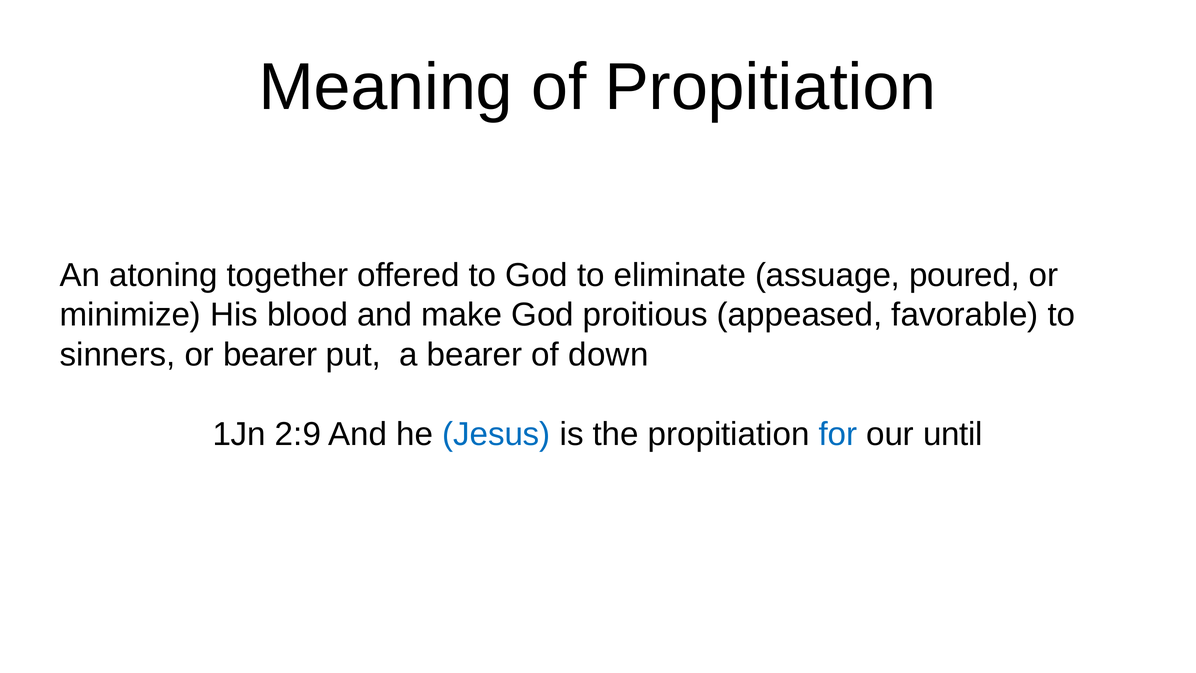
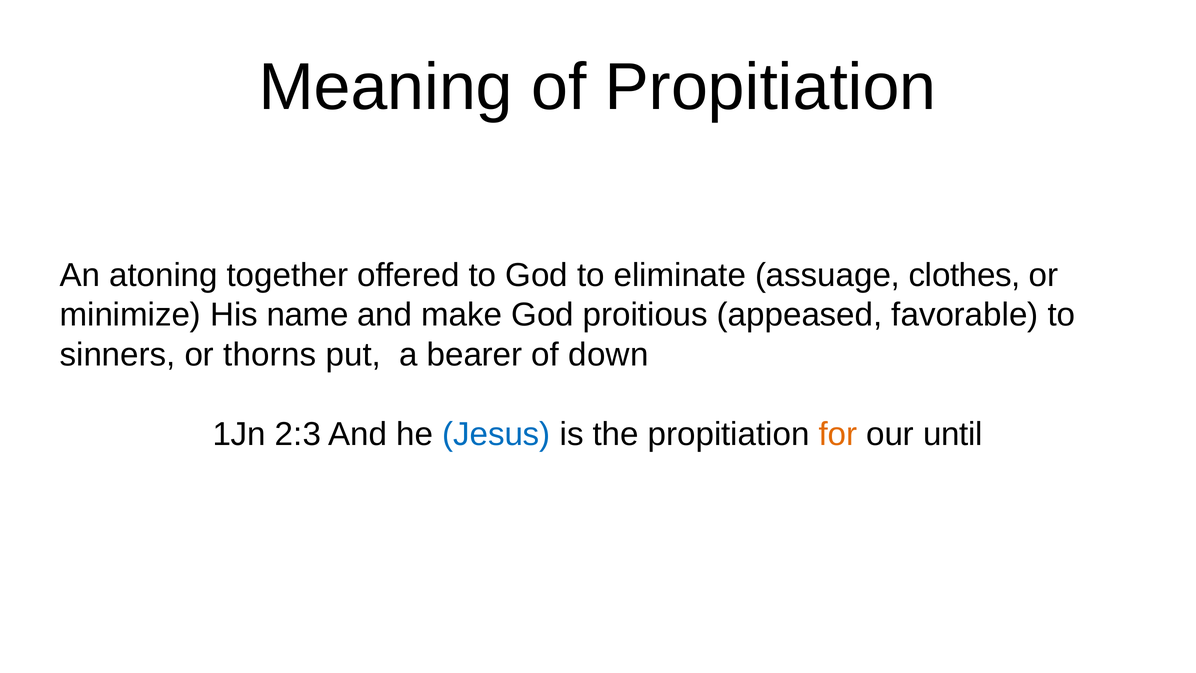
poured: poured -> clothes
blood: blood -> name
or bearer: bearer -> thorns
2:9: 2:9 -> 2:3
for colour: blue -> orange
